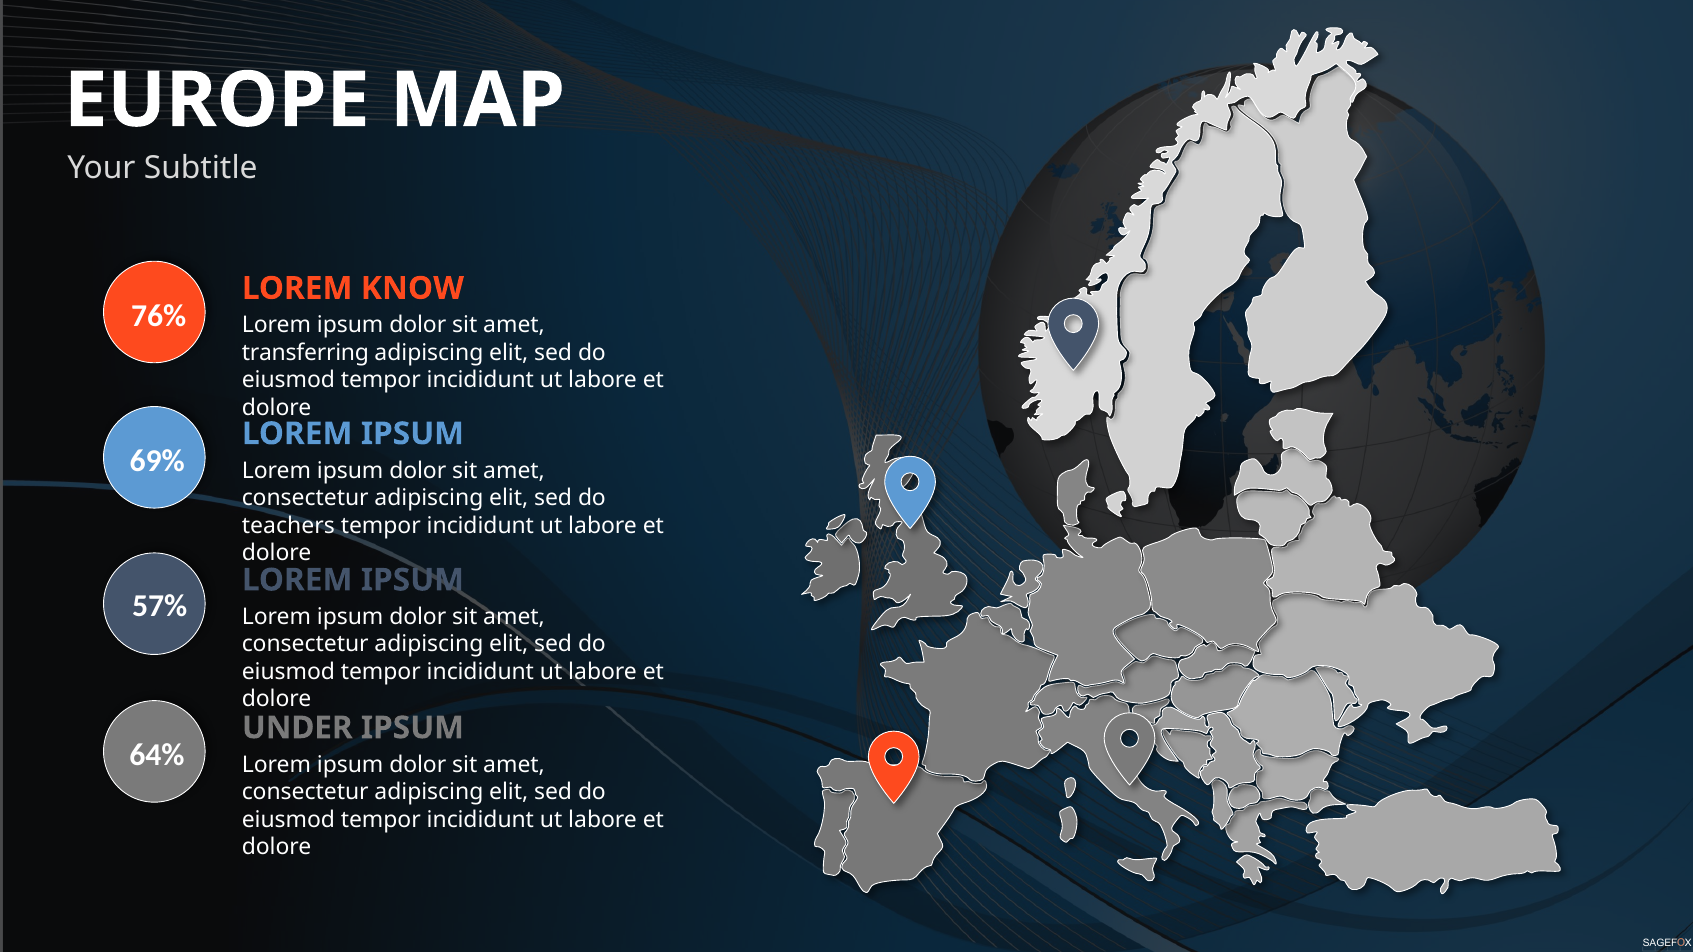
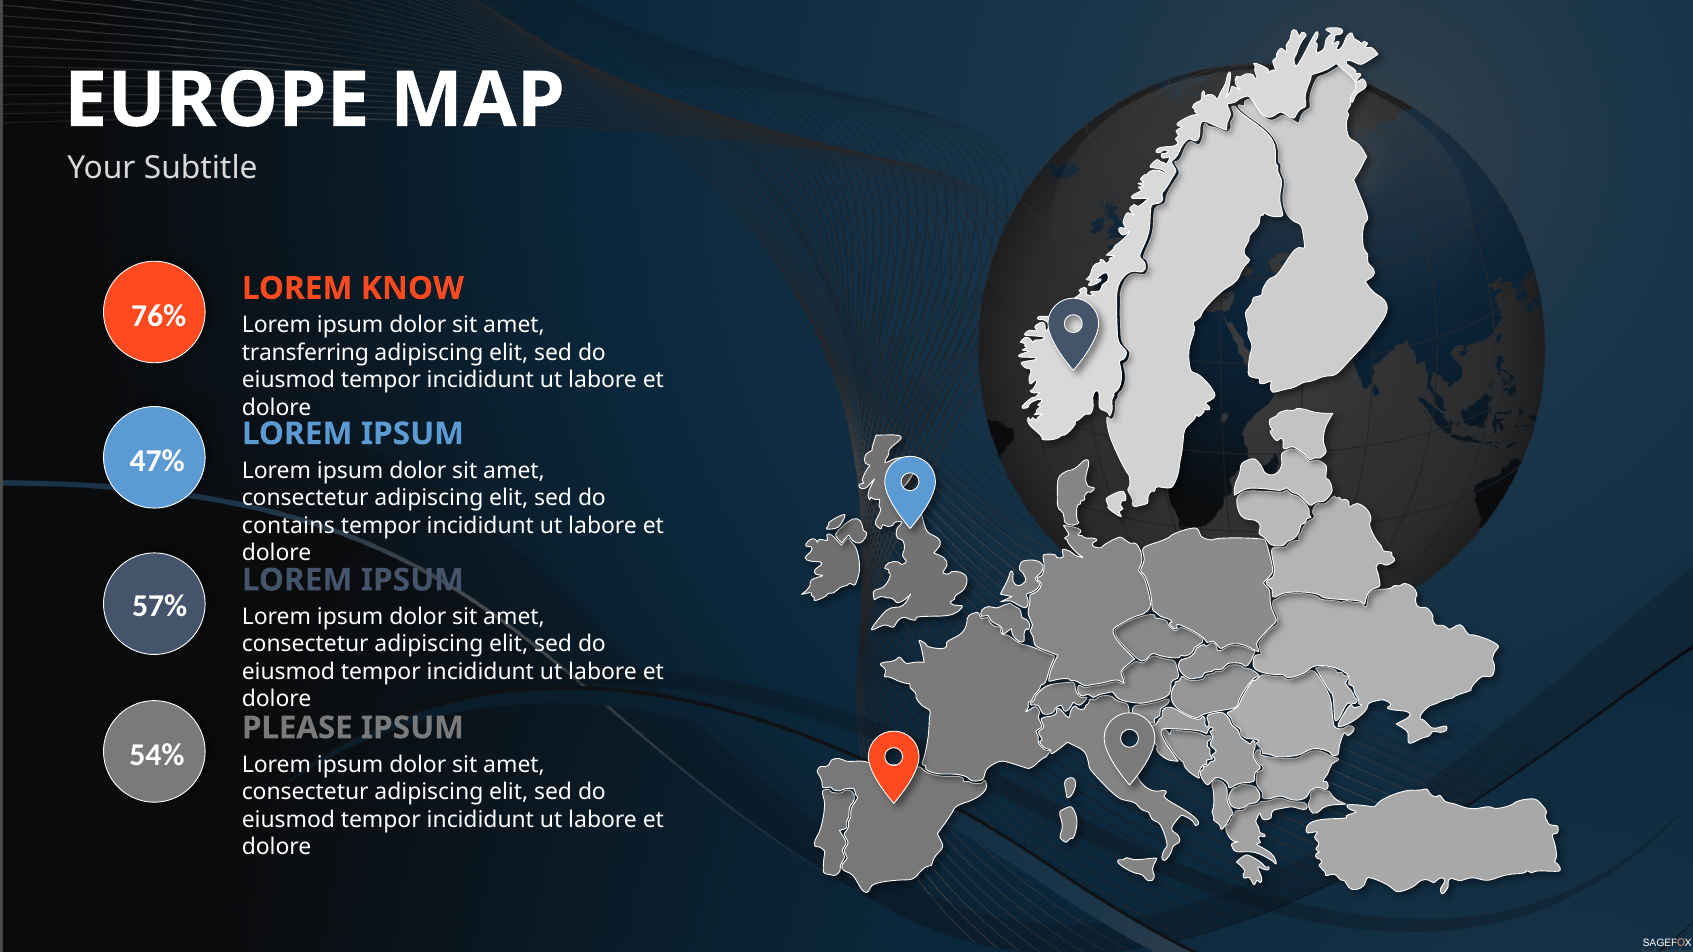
69%: 69% -> 47%
teachers: teachers -> contains
UNDER: UNDER -> PLEASE
64%: 64% -> 54%
